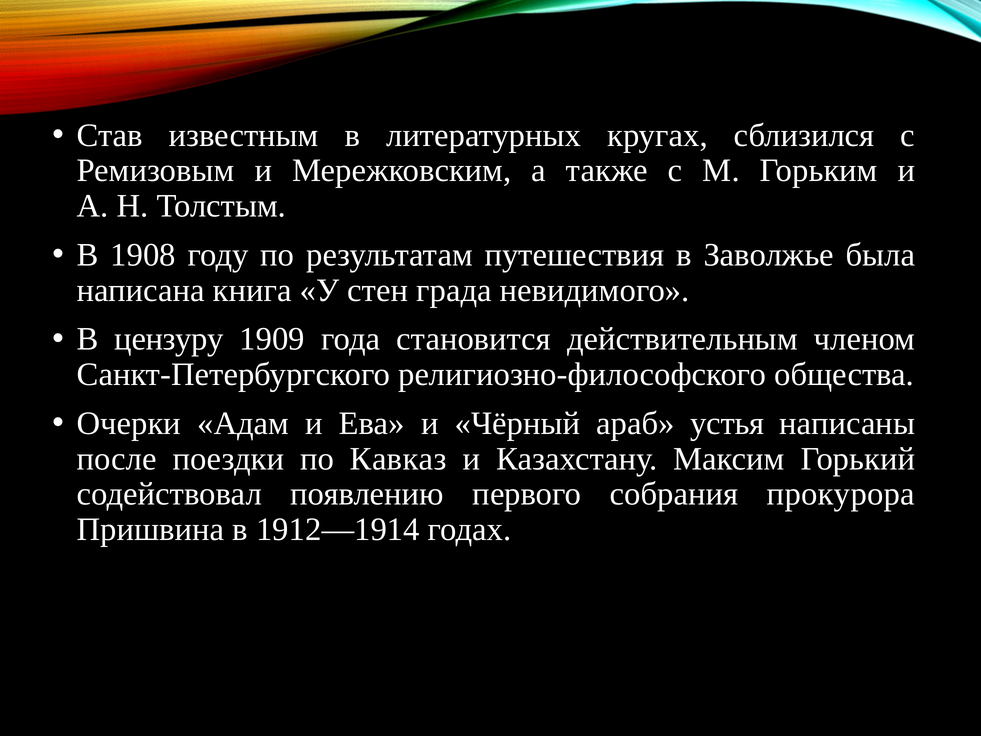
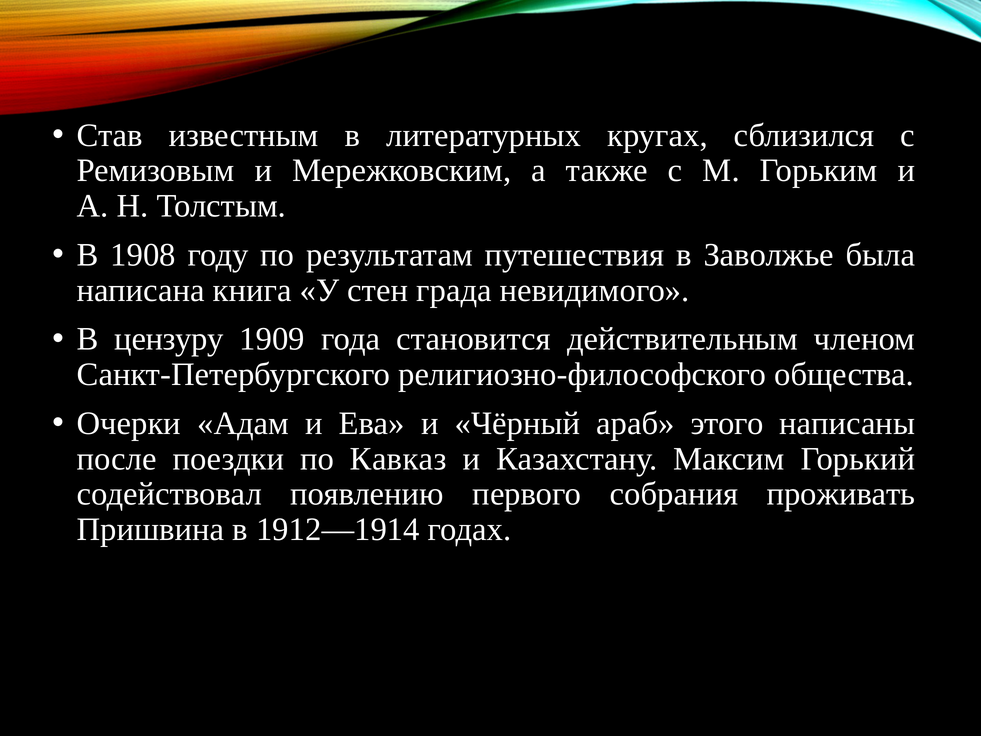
устья: устья -> этого
прокурора: прокурора -> проживать
